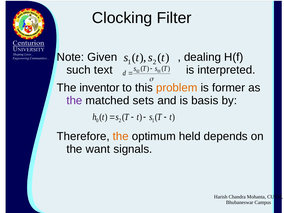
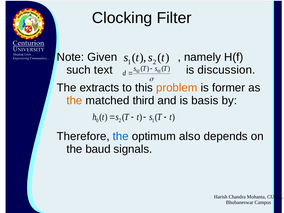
dealing: dealing -> namely
interpreted: interpreted -> discussion
inventor: inventor -> extracts
the at (74, 101) colour: purple -> orange
sets: sets -> third
the at (121, 136) colour: orange -> blue
held: held -> also
want: want -> baud
